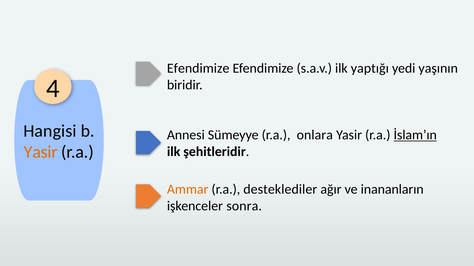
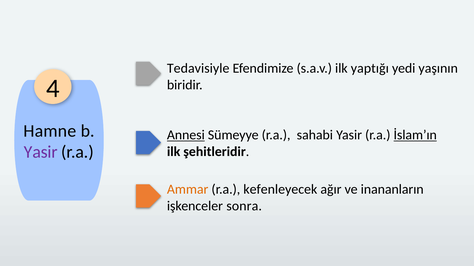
Efendimize at (198, 69): Efendimize -> Tedavisiyle
Hangisi: Hangisi -> Hamne
Annesi underline: none -> present
onlara: onlara -> sahabi
Yasir at (41, 152) colour: orange -> purple
desteklediler: desteklediler -> kefenleyecek
